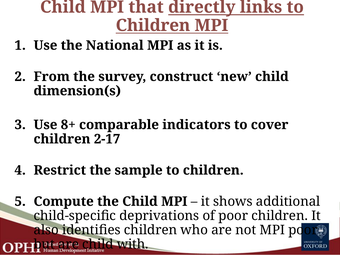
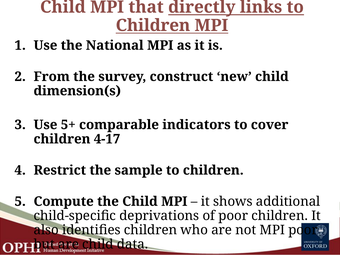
8+: 8+ -> 5+
2-17: 2-17 -> 4-17
with: with -> data
